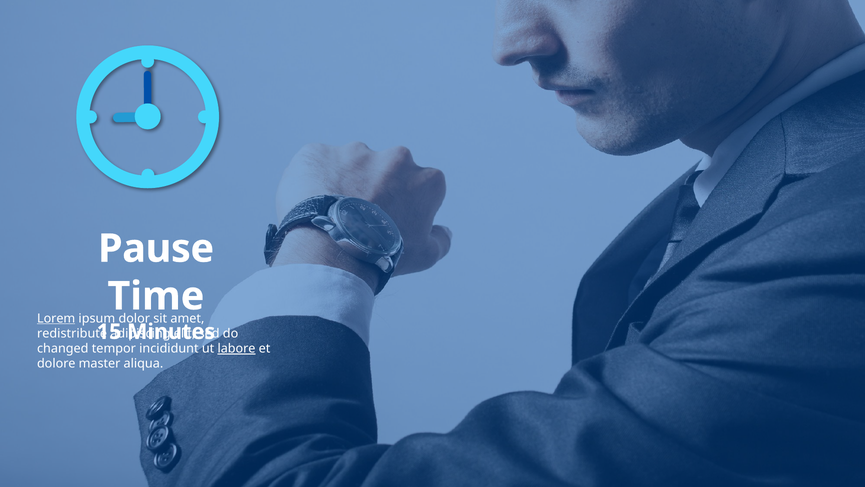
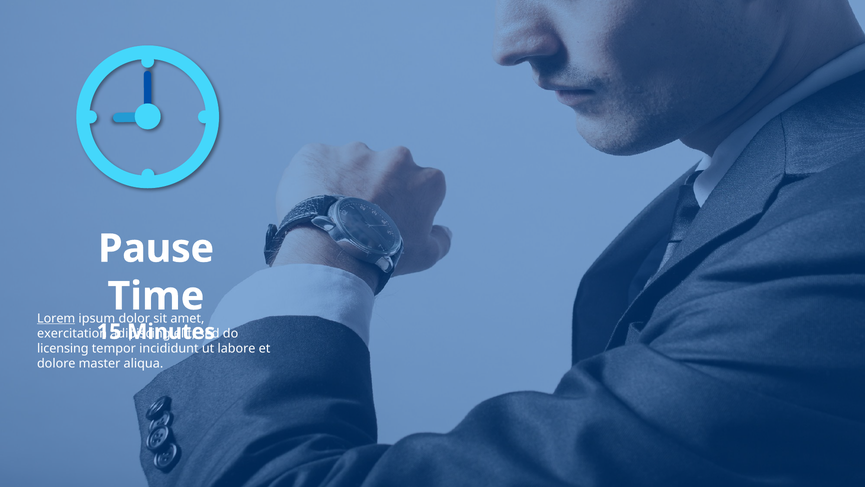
redistribute: redistribute -> exercitation
changed: changed -> licensing
labore underline: present -> none
